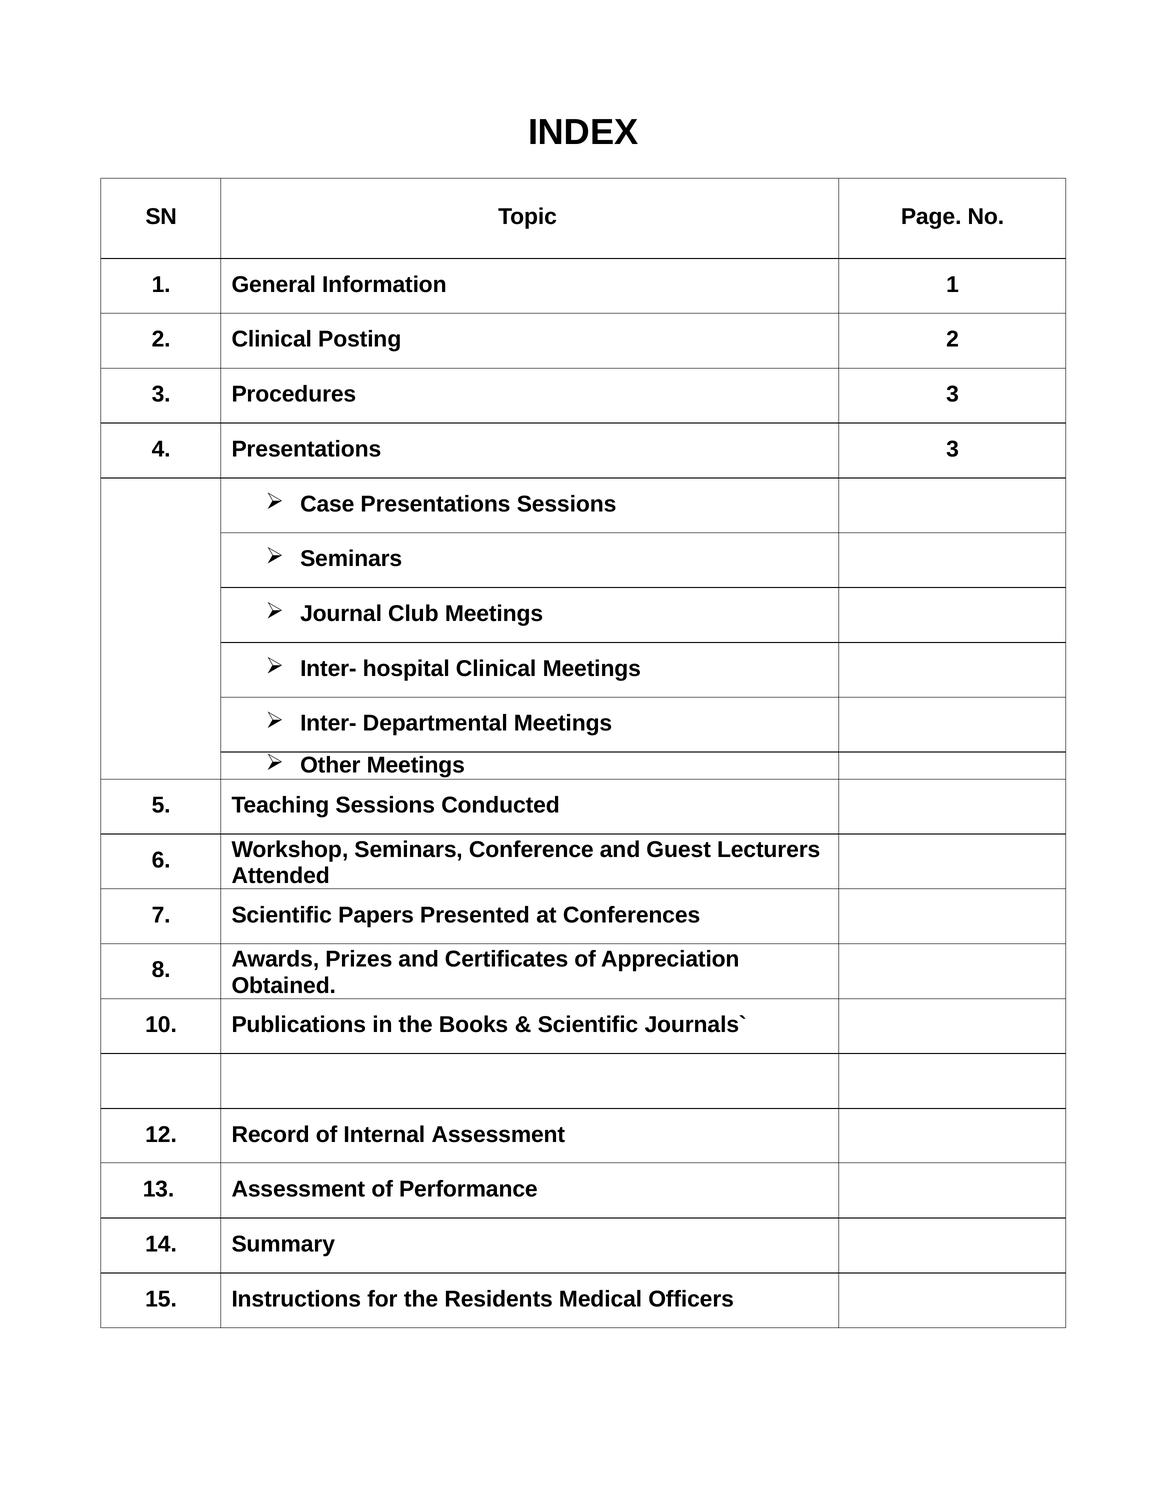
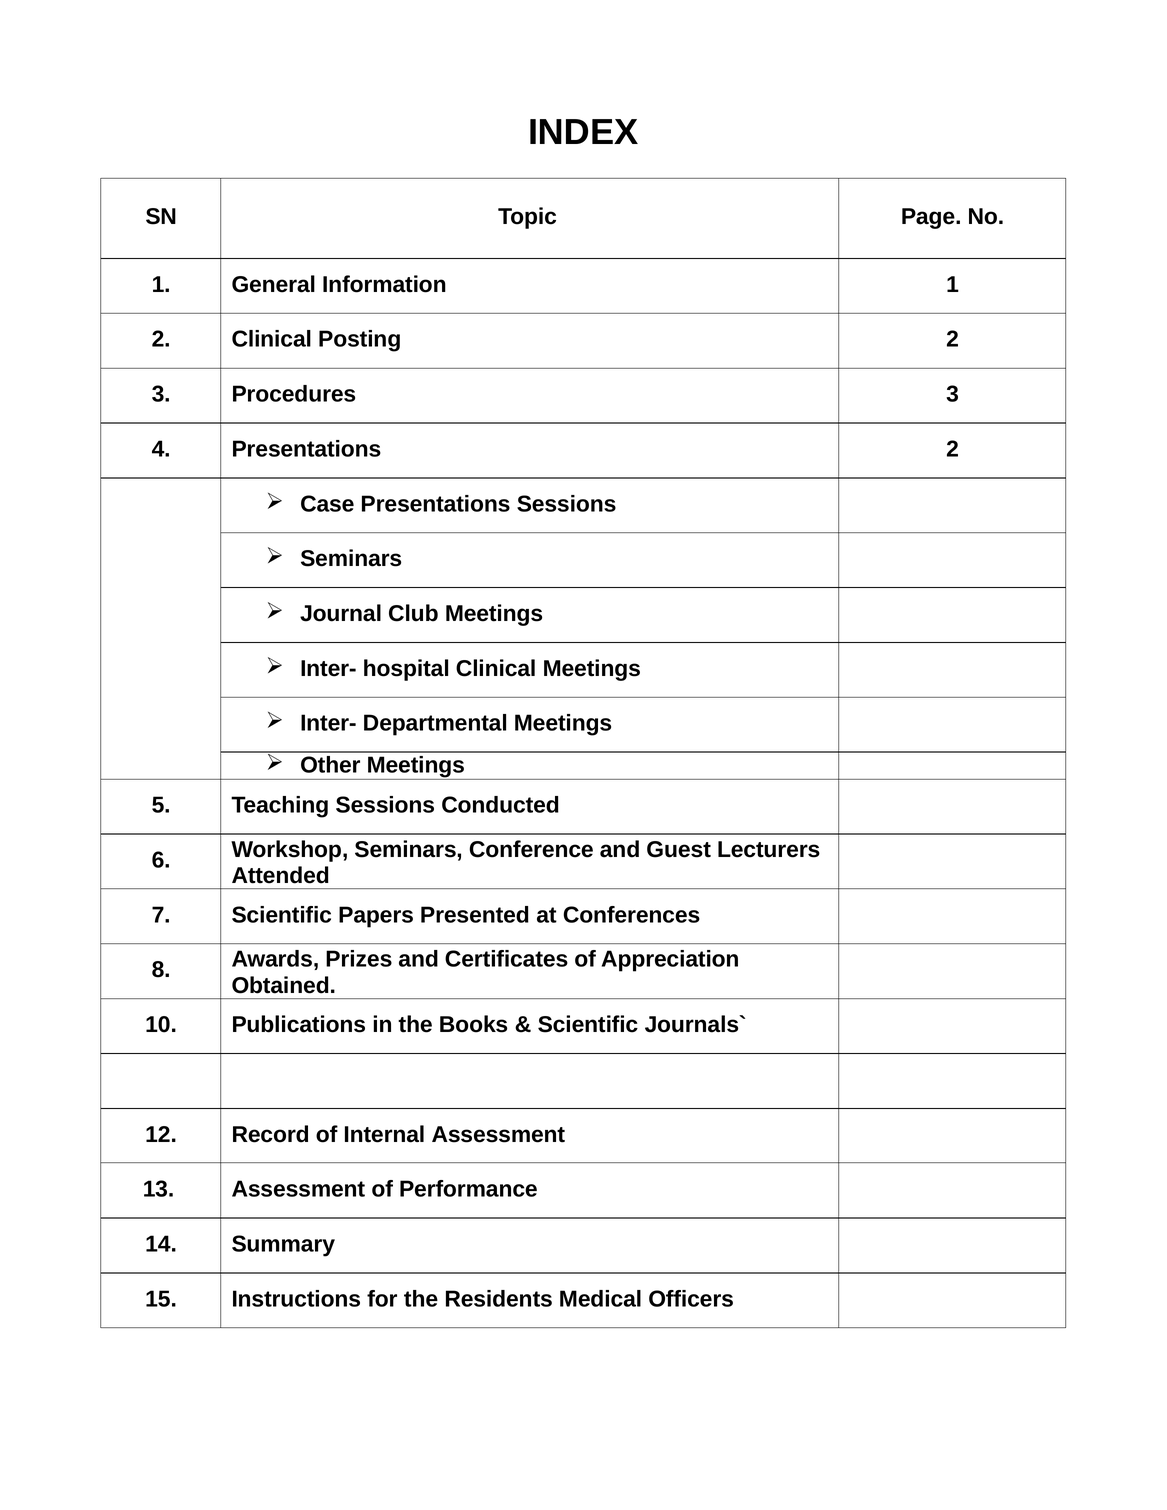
Presentations 3: 3 -> 2
